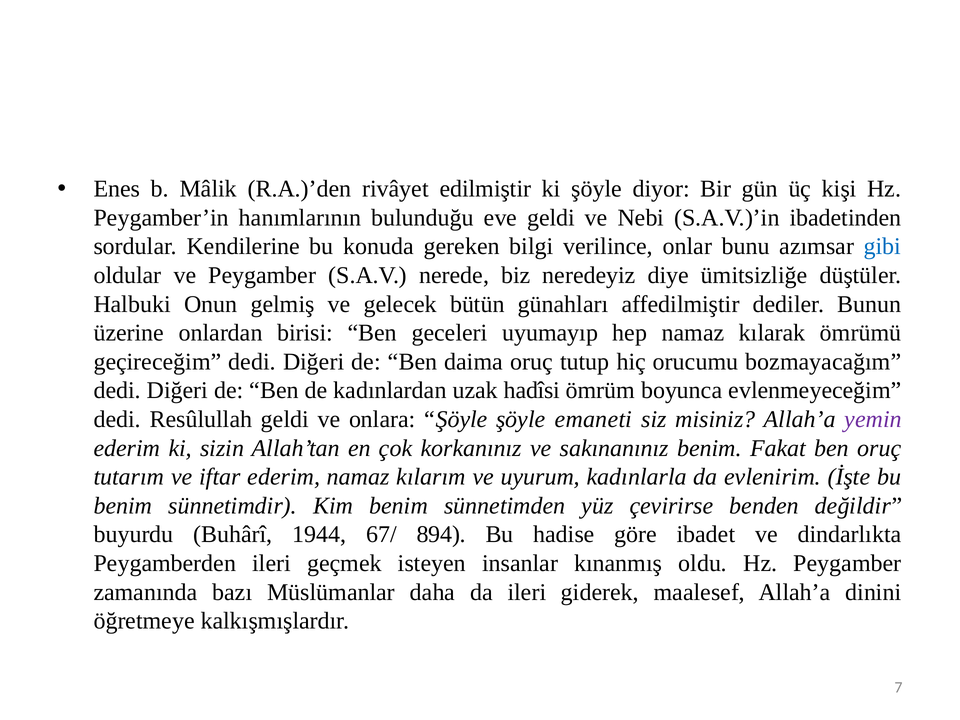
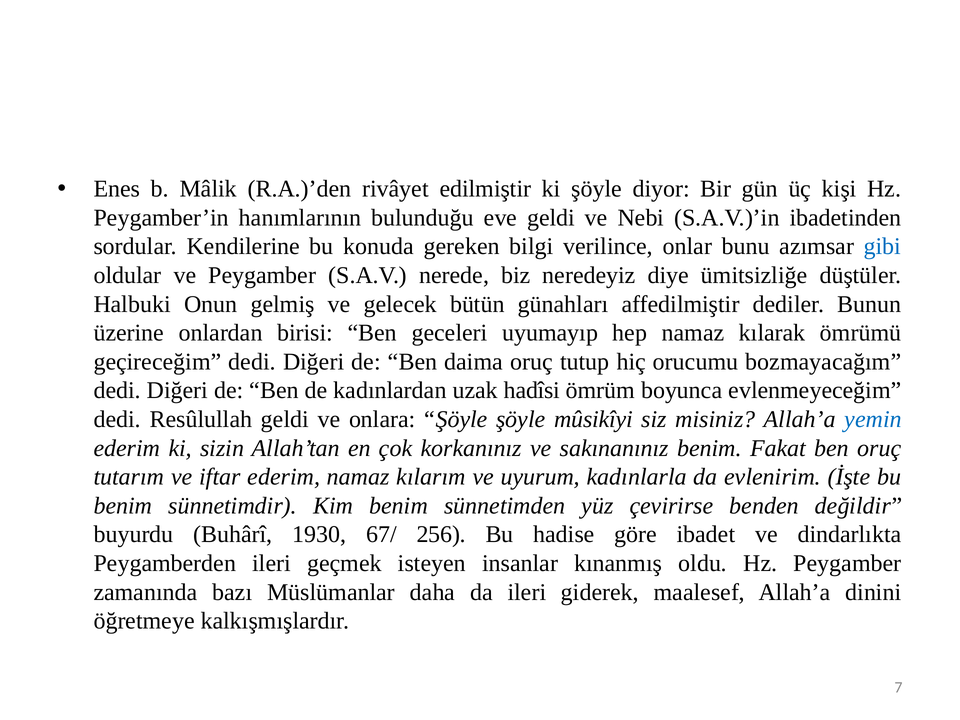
emaneti: emaneti -> mûsikîyi
yemin colour: purple -> blue
1944: 1944 -> 1930
894: 894 -> 256
